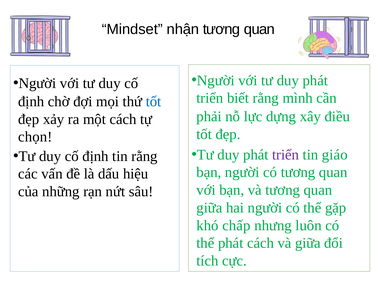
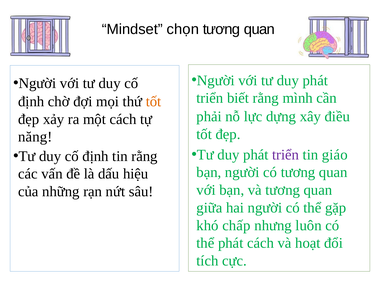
nhận: nhận -> chọn
tốt at (154, 102) colour: blue -> orange
chọn: chọn -> năng
và giữa: giữa -> hoạt
